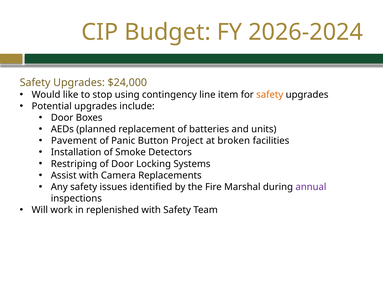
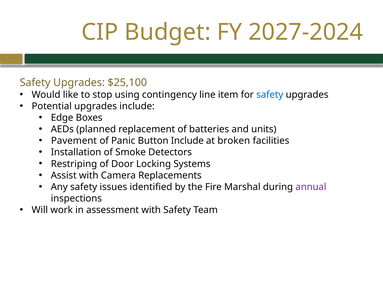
2026-2024: 2026-2024 -> 2027-2024
$24,000: $24,000 -> $25,100
safety at (270, 94) colour: orange -> blue
Door at (62, 117): Door -> Edge
Button Project: Project -> Include
replenished: replenished -> assessment
